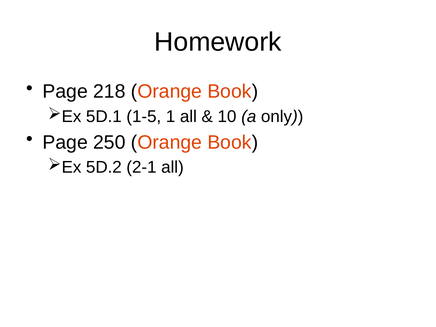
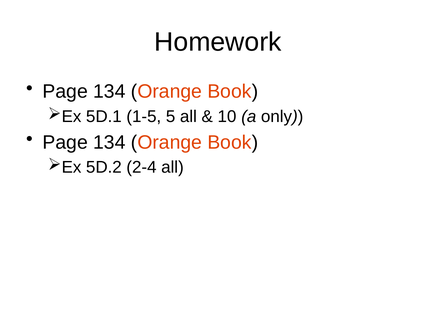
218 at (109, 91): 218 -> 134
1: 1 -> 5
250 at (109, 142): 250 -> 134
2-1: 2-1 -> 2-4
